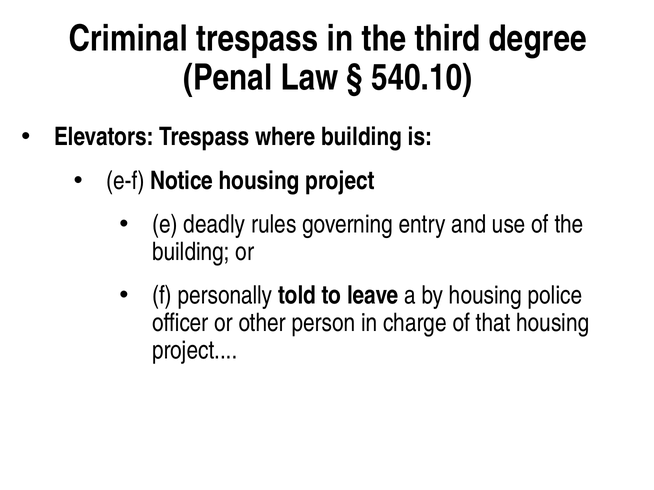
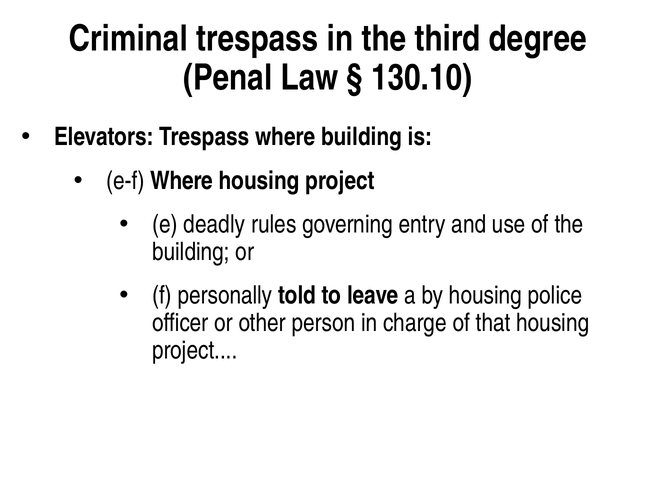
540.10: 540.10 -> 130.10
e-f Notice: Notice -> Where
